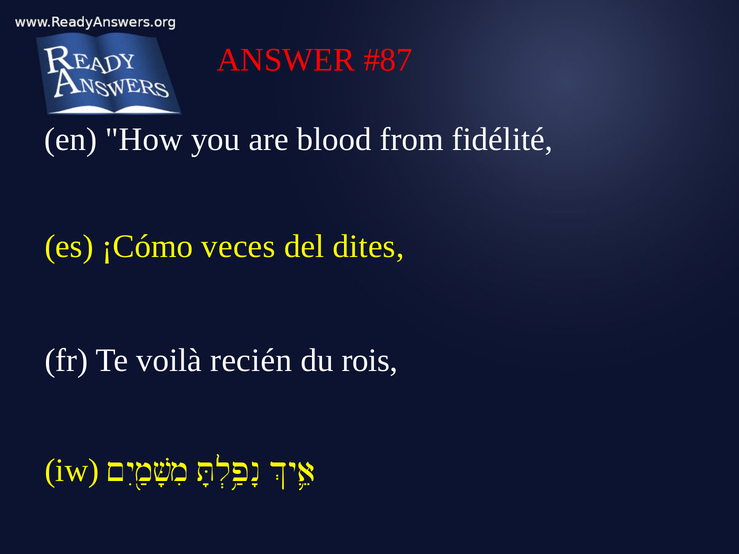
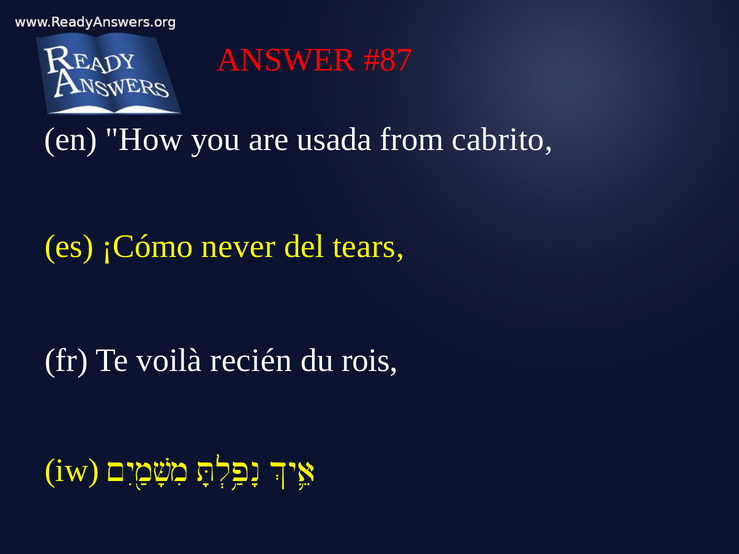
blood: blood -> usada
fidélité: fidélité -> cabrito
veces: veces -> never
dites: dites -> tears
